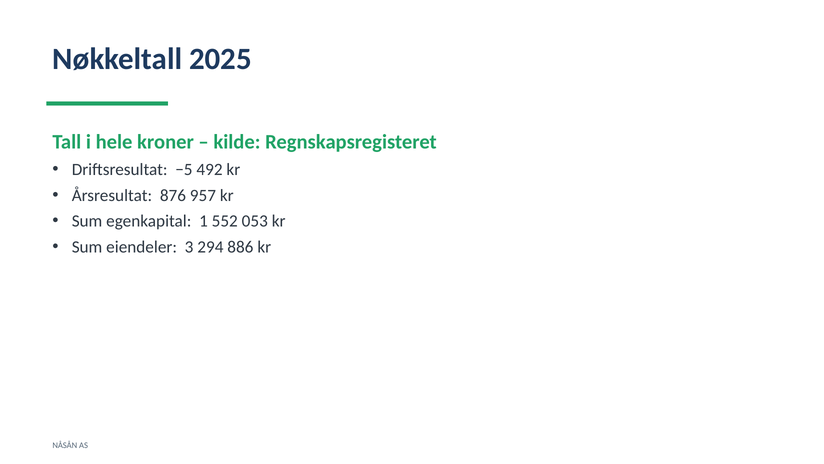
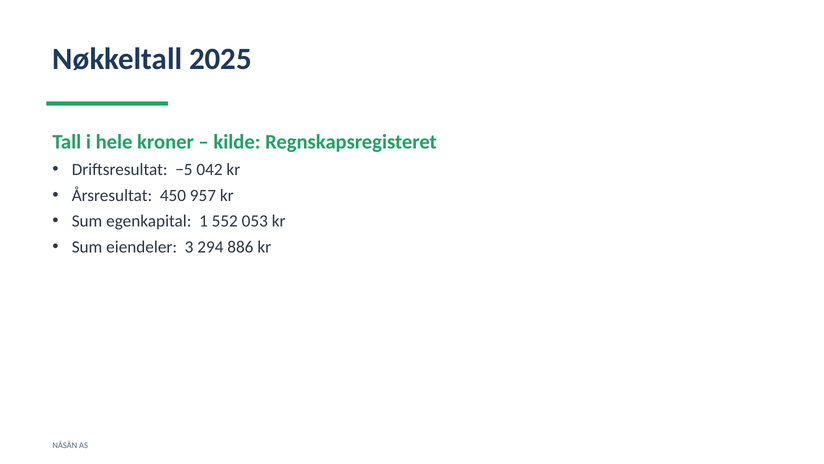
492: 492 -> 042
876: 876 -> 450
